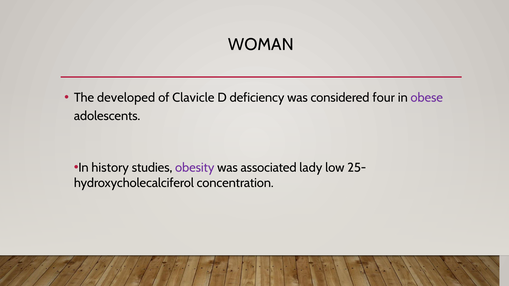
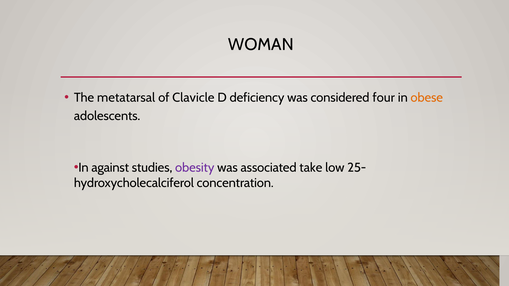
developed: developed -> metatarsal
obese colour: purple -> orange
history: history -> against
lady: lady -> take
